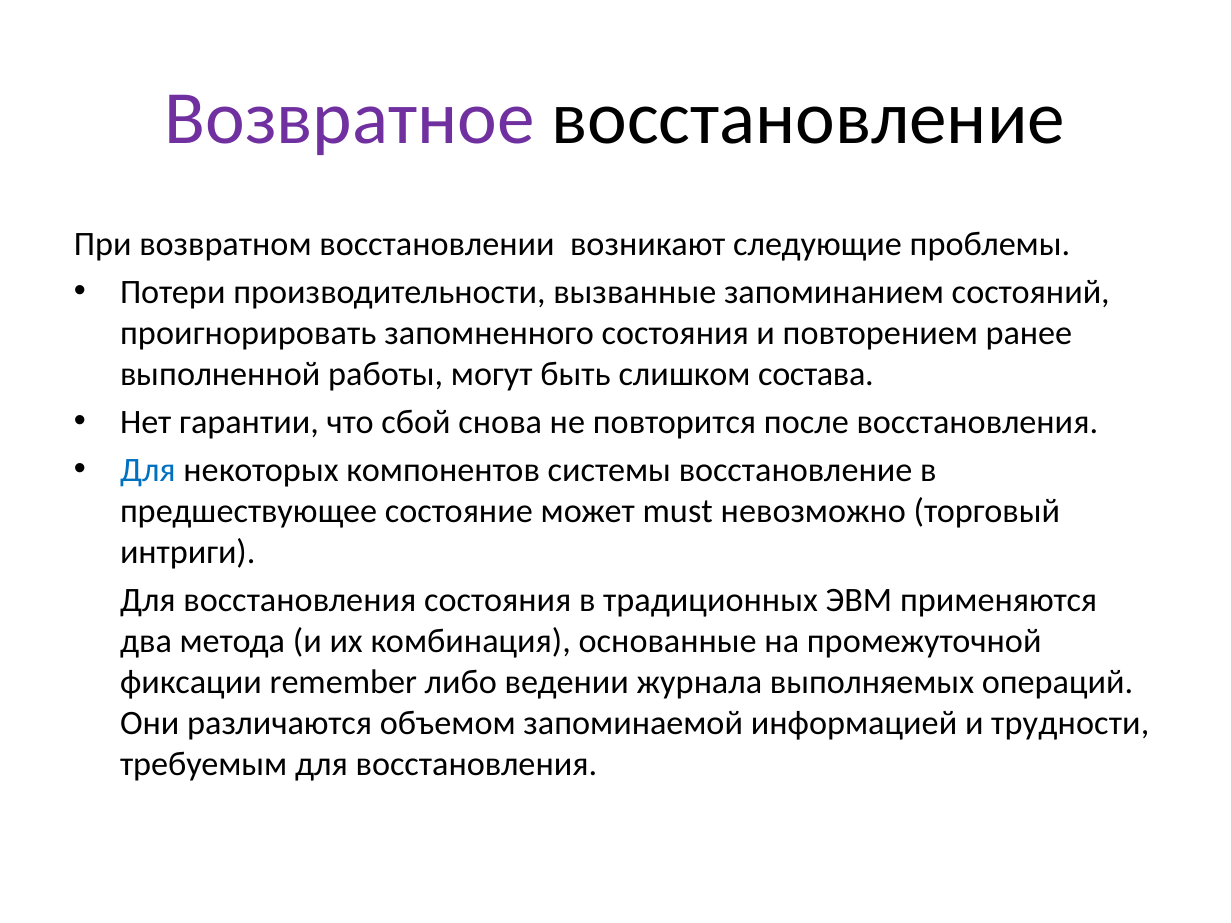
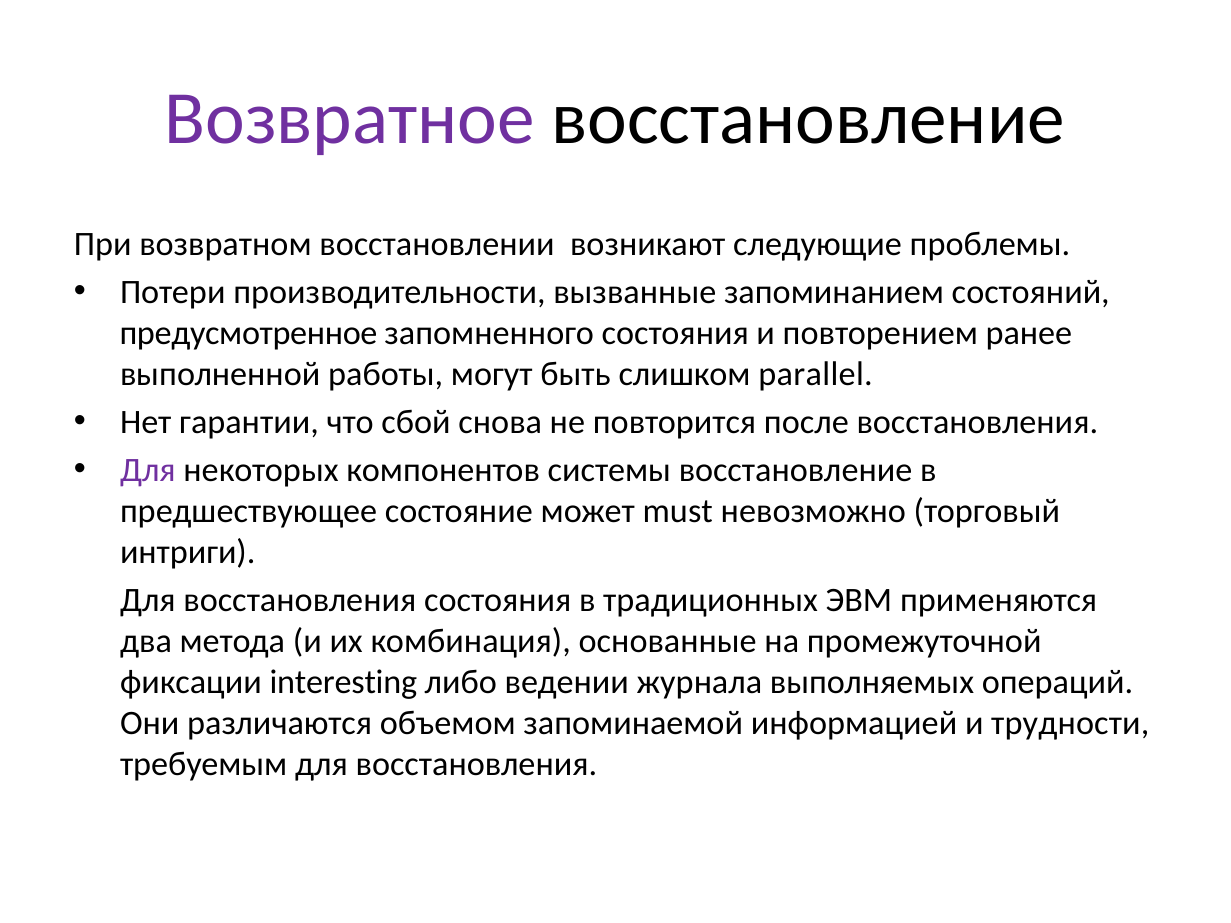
проигнорировать: проигнорировать -> предусмотренное
состава: состава -> parallel
Для at (148, 470) colour: blue -> purple
remember: remember -> interesting
